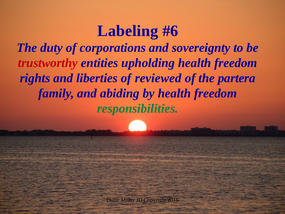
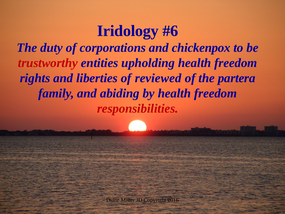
Labeling: Labeling -> Iridology
sovereignty: sovereignty -> chickenpox
responsibilities colour: green -> red
